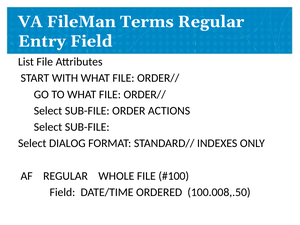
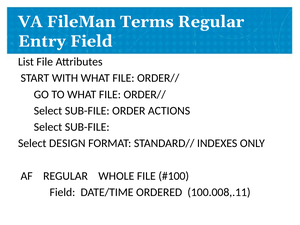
DIALOG: DIALOG -> DESIGN
100.008,.50: 100.008,.50 -> 100.008,.11
